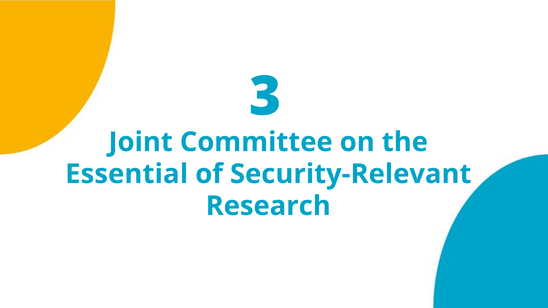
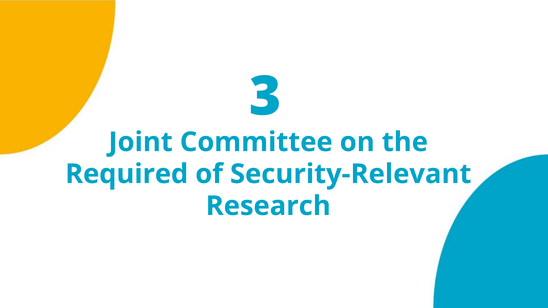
Essential: Essential -> Required
